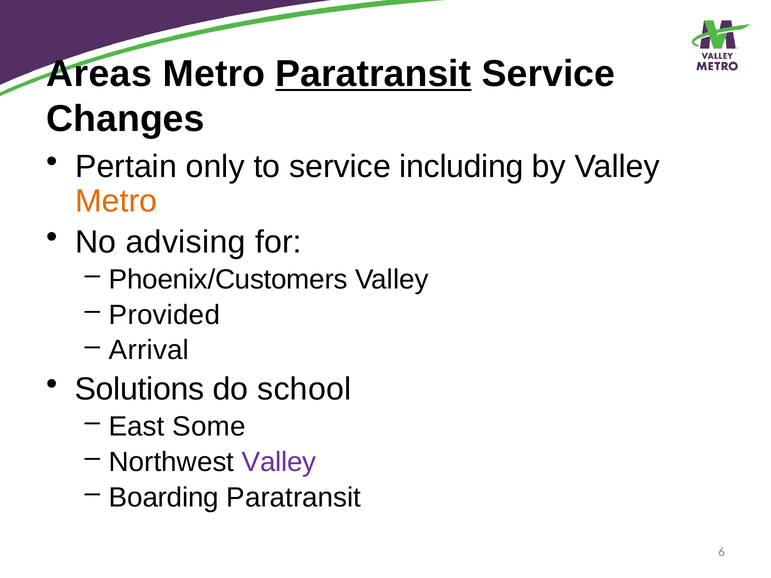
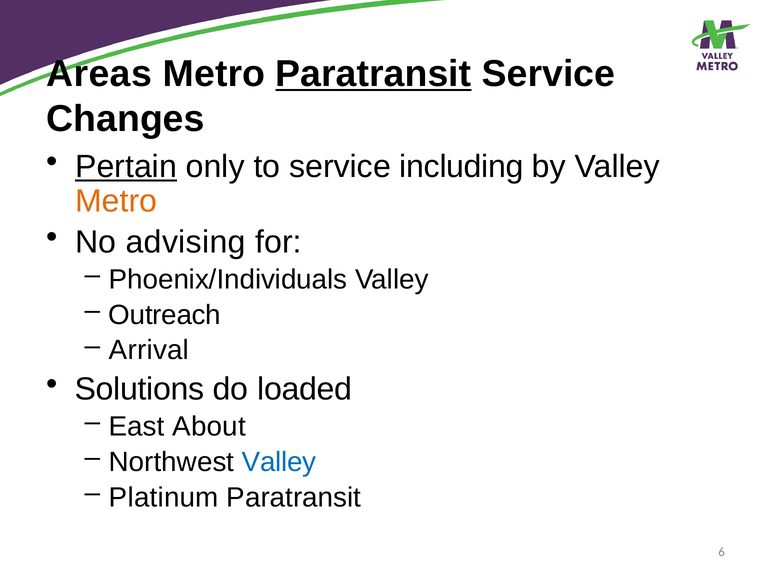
Pertain underline: none -> present
Phoenix/Customers: Phoenix/Customers -> Phoenix/Individuals
Provided: Provided -> Outreach
school: school -> loaded
Some: Some -> About
Valley at (279, 462) colour: purple -> blue
Boarding: Boarding -> Platinum
